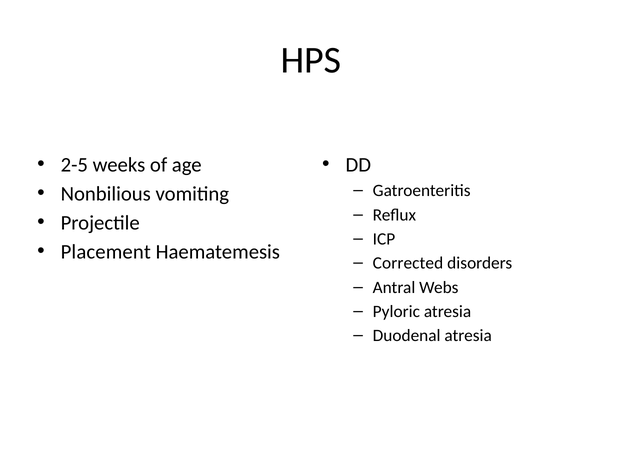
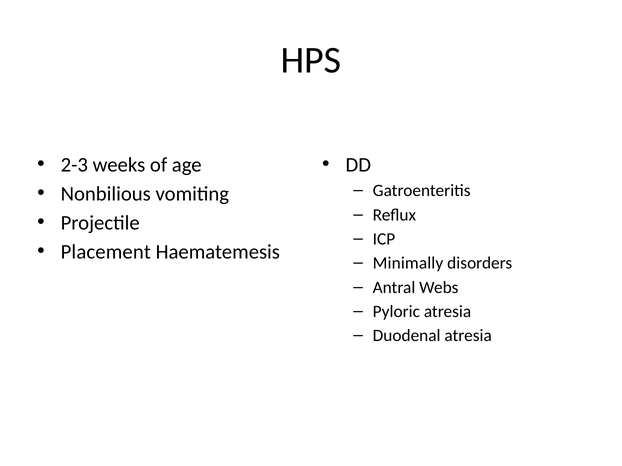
2-5: 2-5 -> 2-3
Corrected: Corrected -> Minimally
